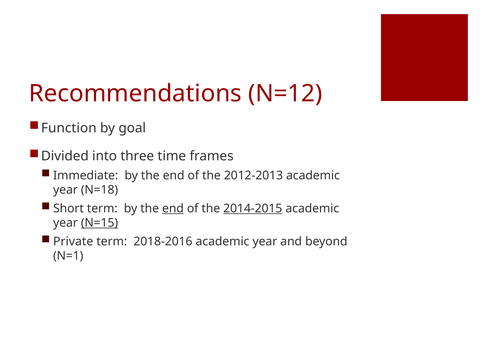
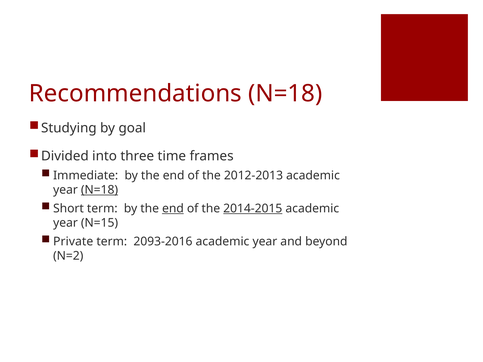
Recommendations N=12: N=12 -> N=18
Function: Function -> Studying
N=18 at (100, 190) underline: none -> present
N=15 underline: present -> none
2018-2016: 2018-2016 -> 2093-2016
N=1: N=1 -> N=2
